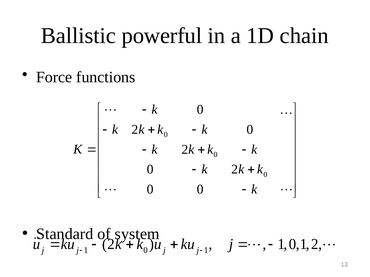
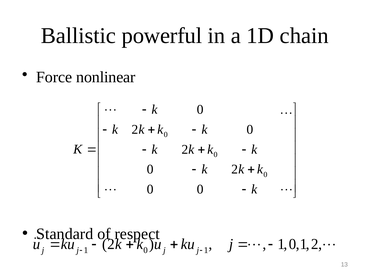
functions: functions -> nonlinear
system: system -> respect
